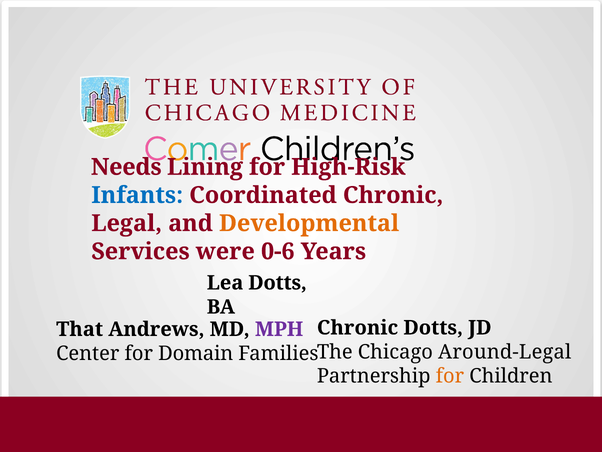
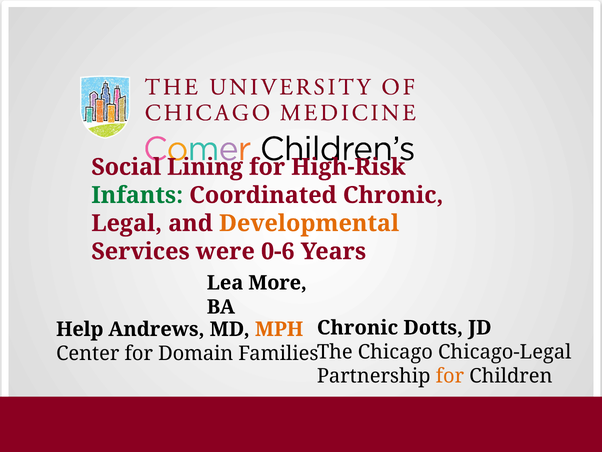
Needs: Needs -> Social
Infants colour: blue -> green
Lea Dotts: Dotts -> More
That: That -> Help
MPH colour: purple -> orange
Around-Legal: Around-Legal -> Chicago-Legal
